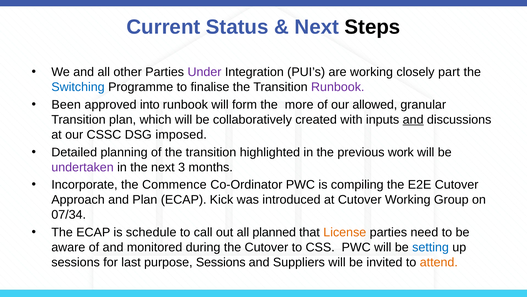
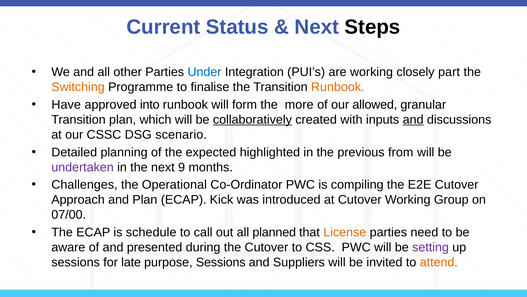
Under colour: purple -> blue
Switching colour: blue -> orange
Runbook at (338, 87) colour: purple -> orange
Been: Been -> Have
collaboratively underline: none -> present
imposed: imposed -> scenario
of the transition: transition -> expected
work: work -> from
3: 3 -> 9
Incorporate: Incorporate -> Challenges
Commence: Commence -> Operational
07/34: 07/34 -> 07/00
monitored: monitored -> presented
setting colour: blue -> purple
last: last -> late
